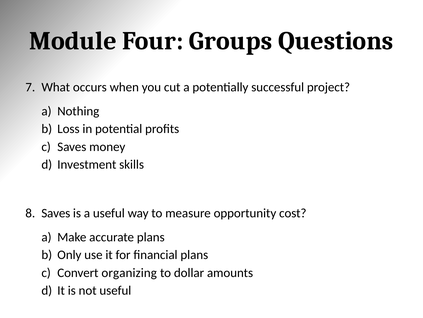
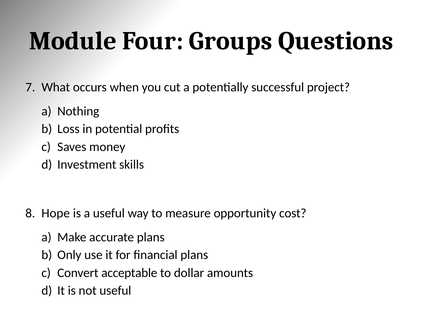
Saves at (56, 213): Saves -> Hope
organizing: organizing -> acceptable
